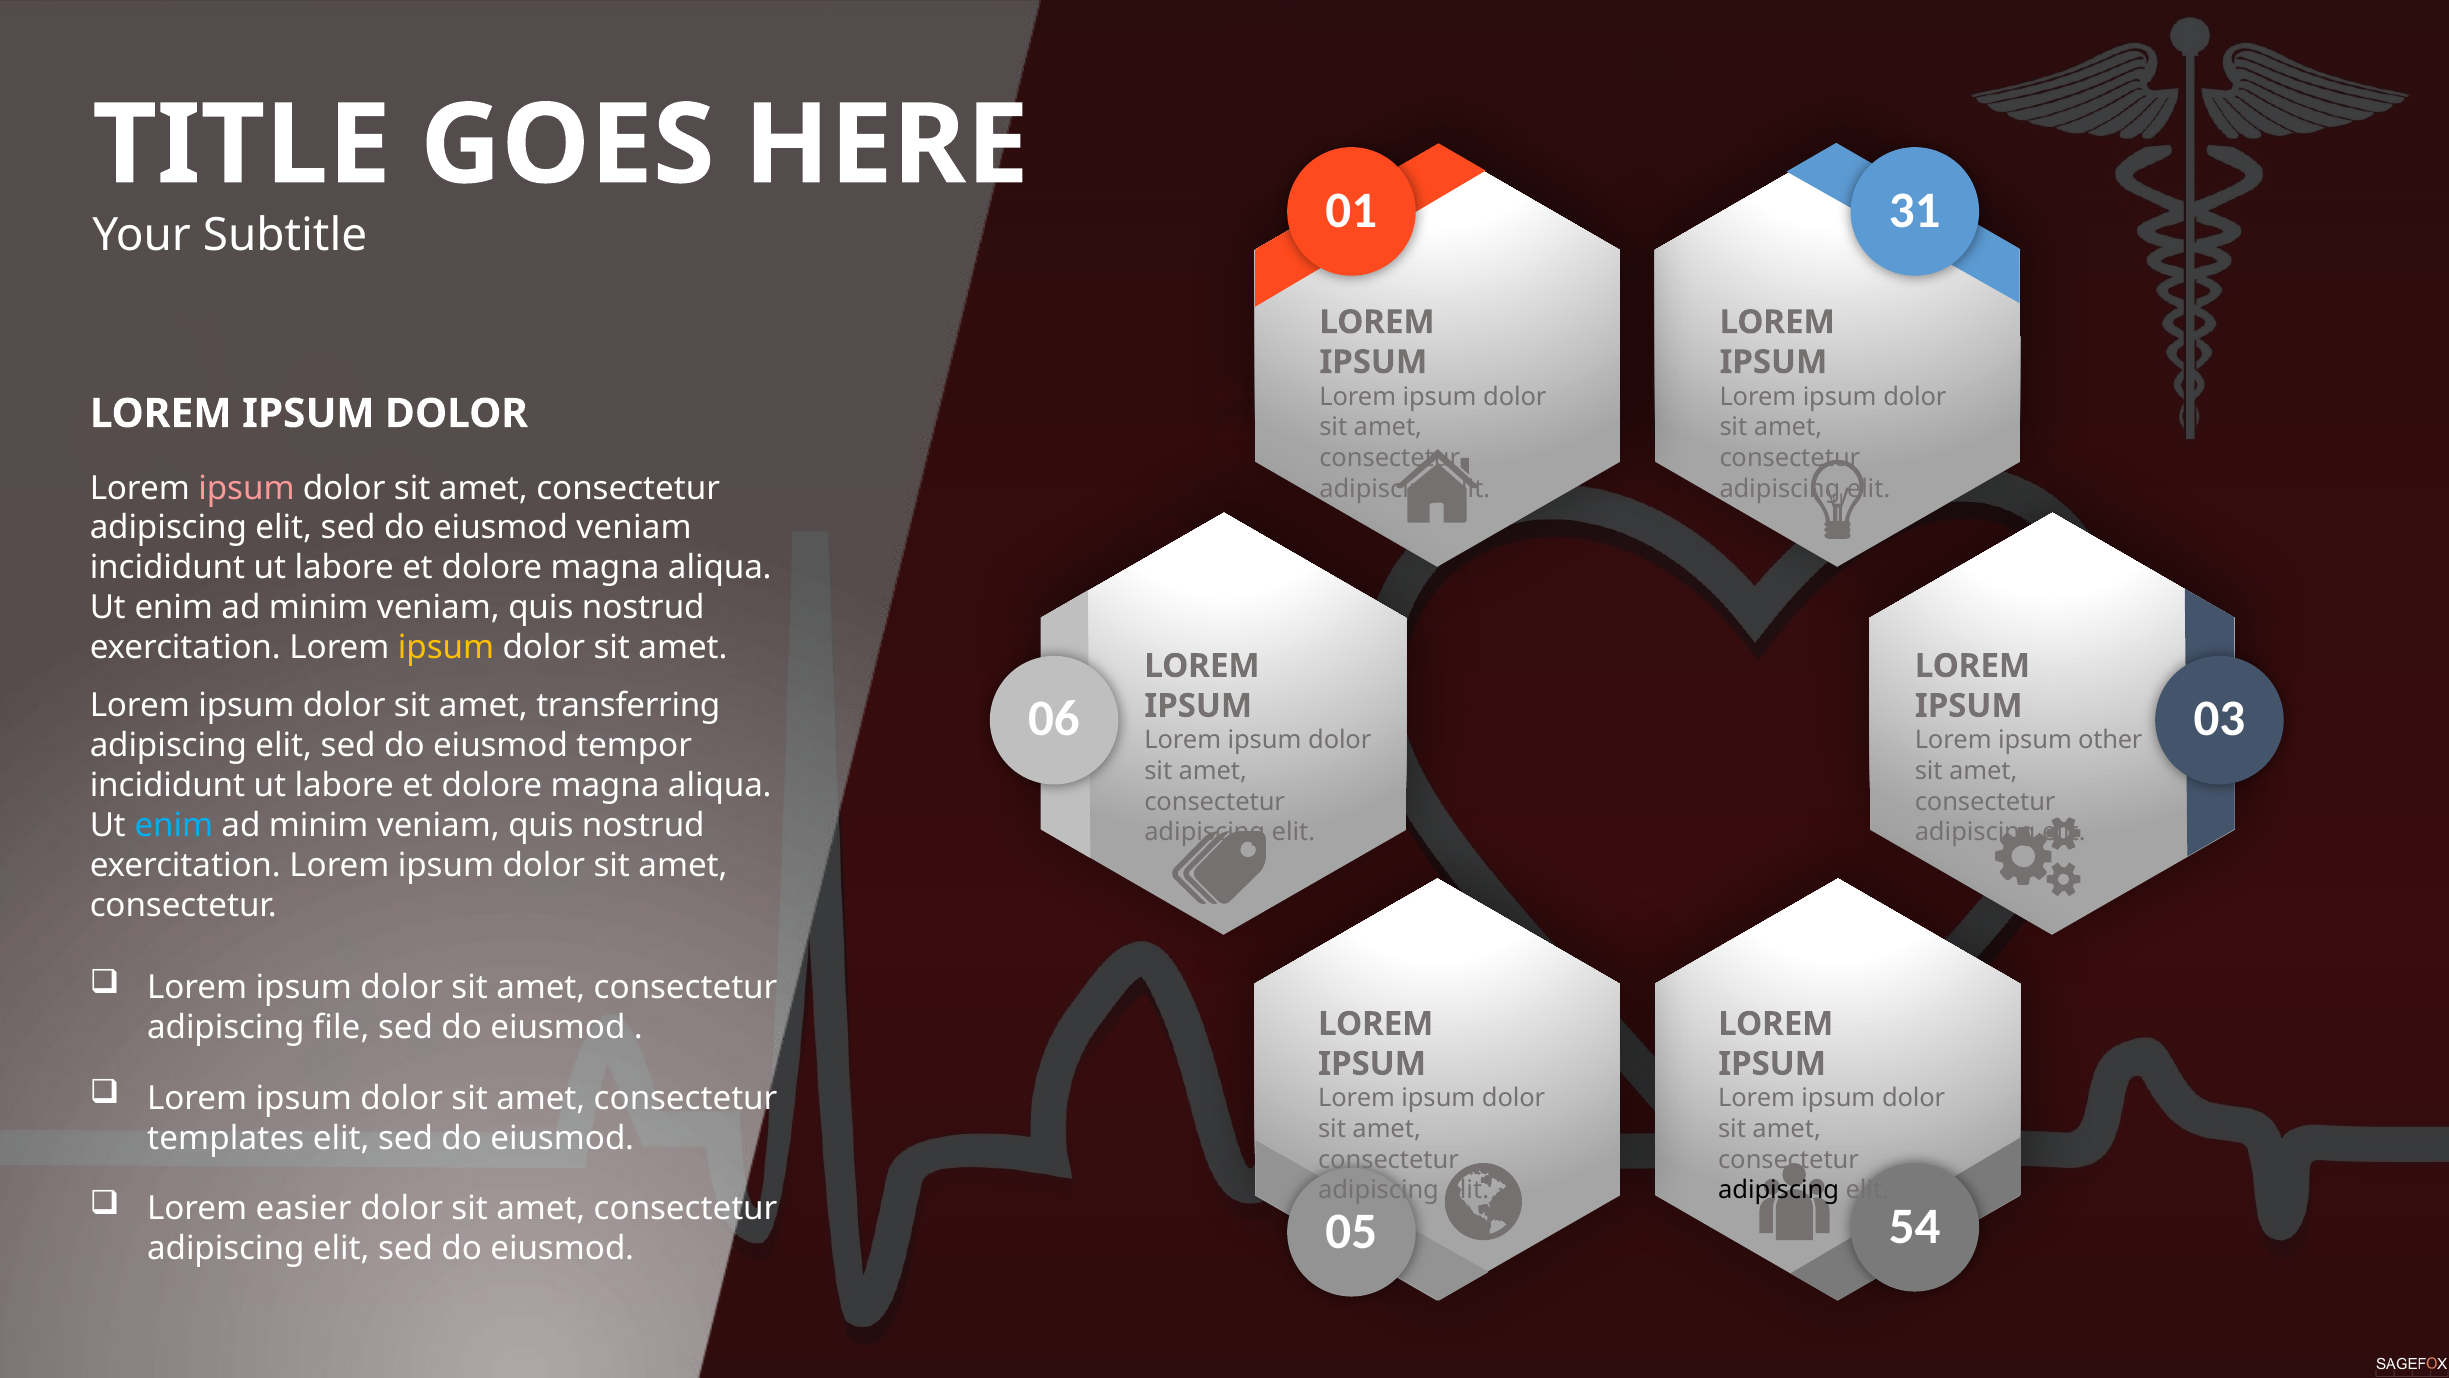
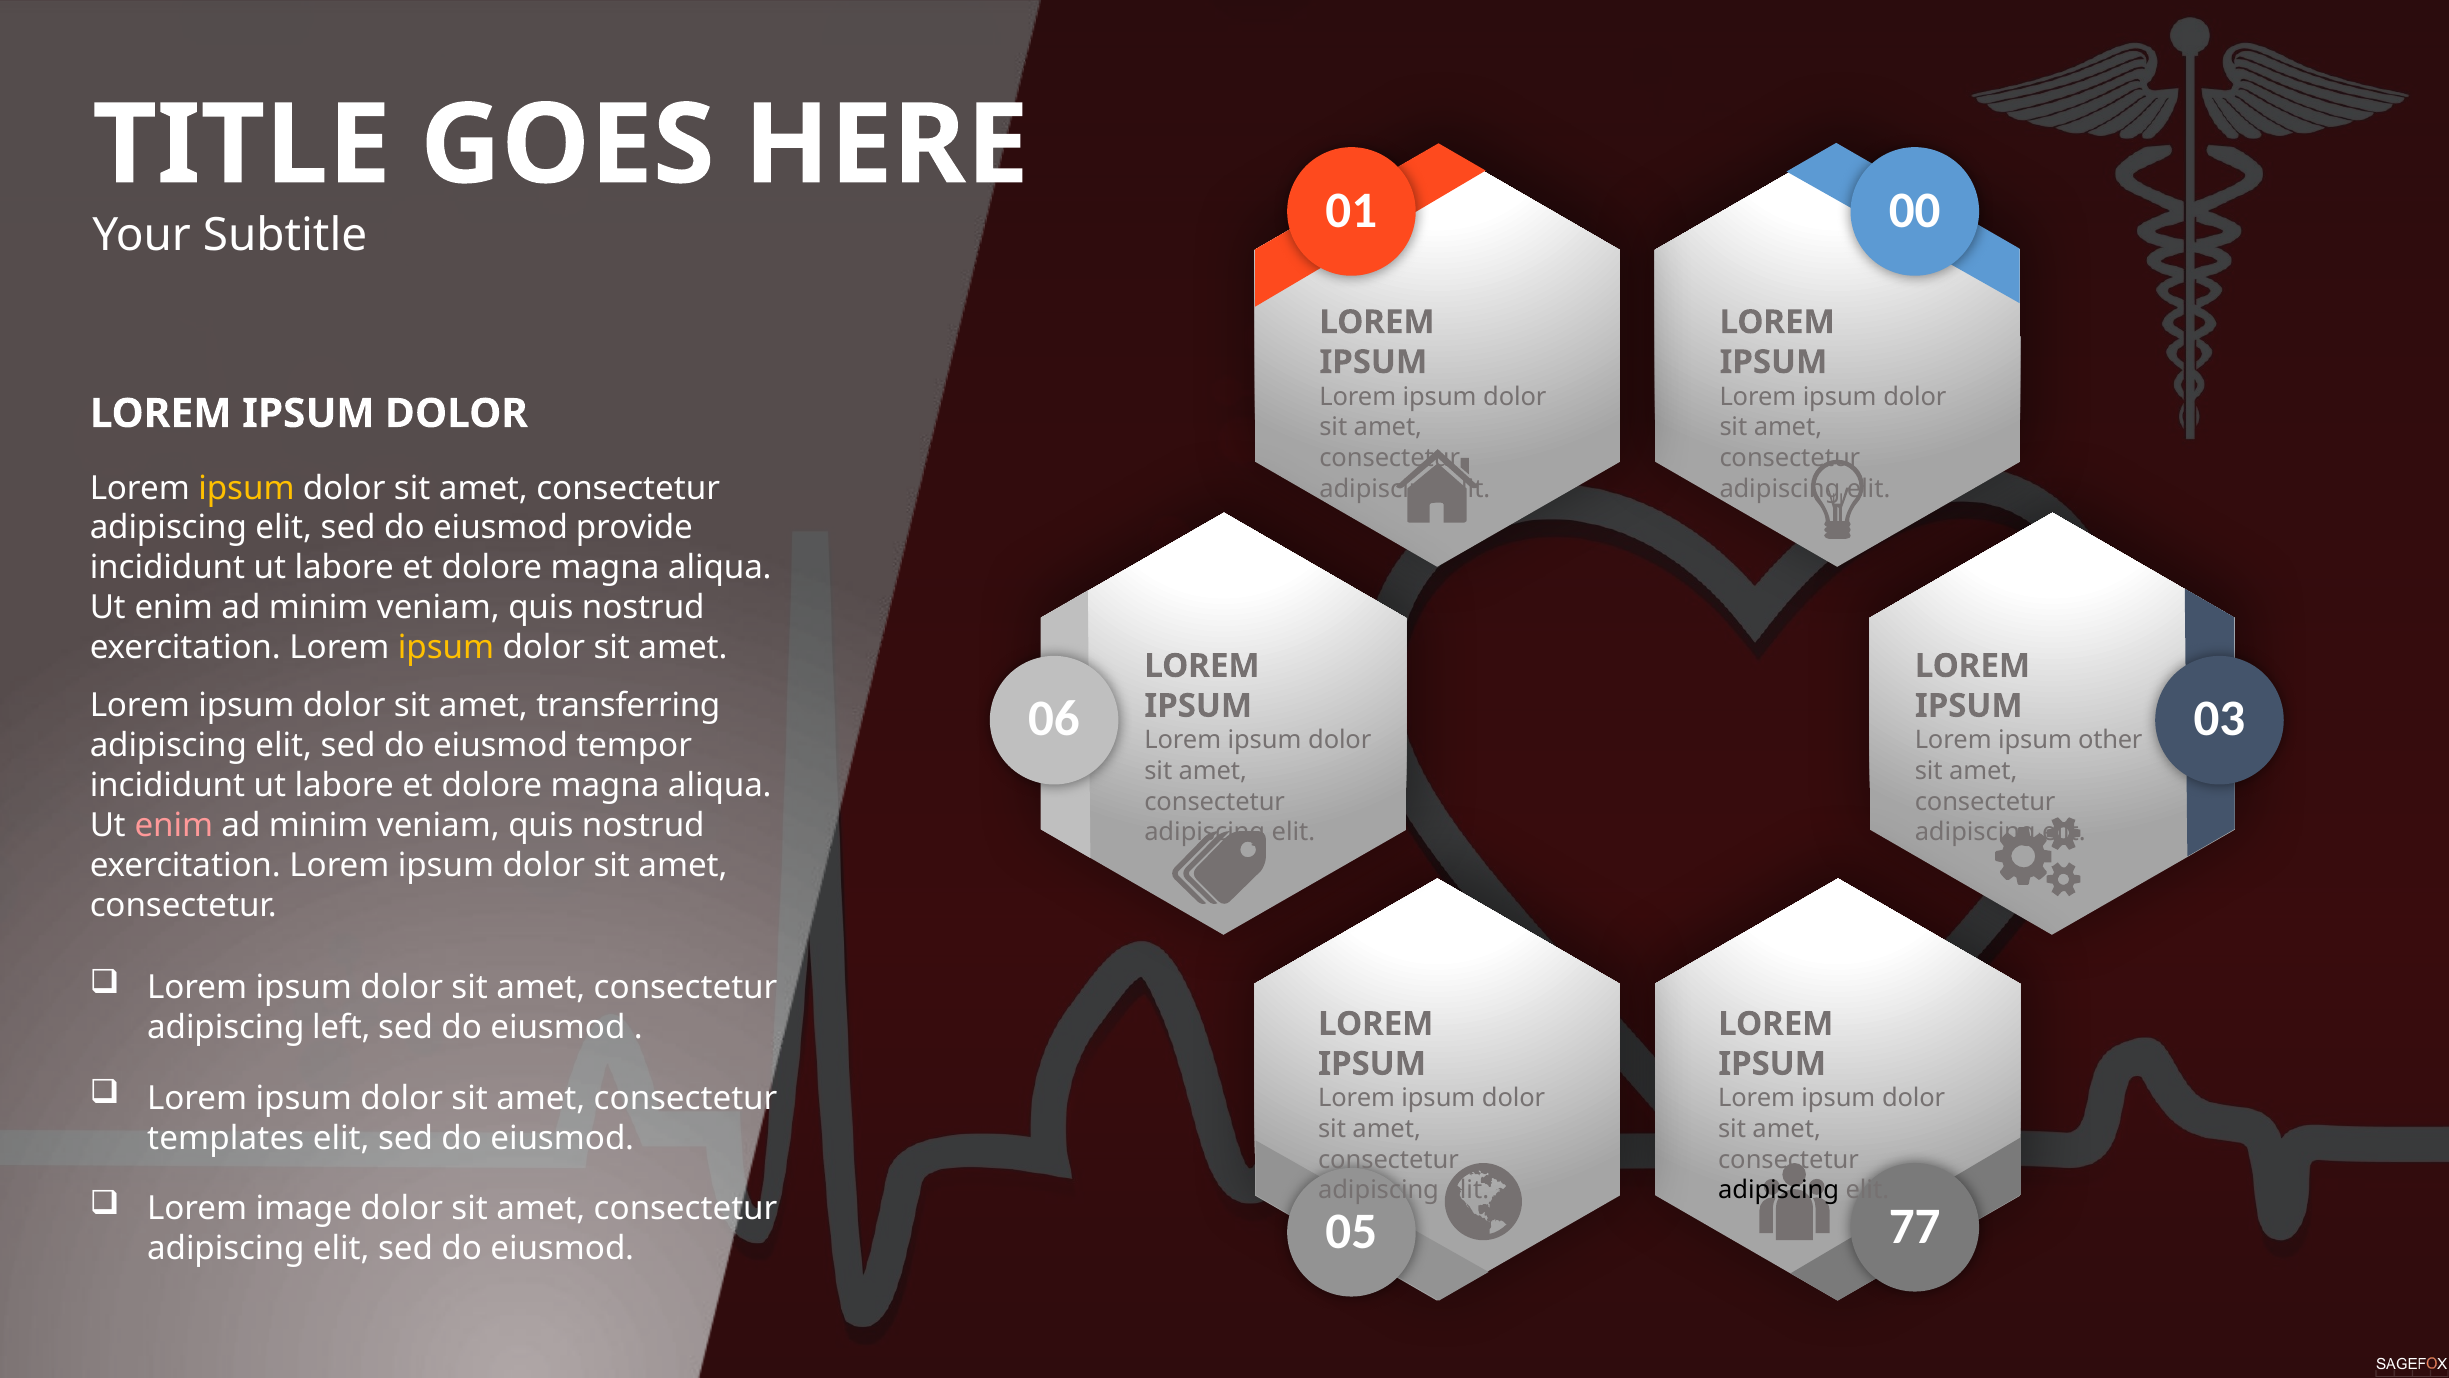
31: 31 -> 00
ipsum at (246, 488) colour: pink -> yellow
eiusmod veniam: veniam -> provide
enim at (174, 825) colour: light blue -> pink
file: file -> left
easier: easier -> image
54: 54 -> 77
